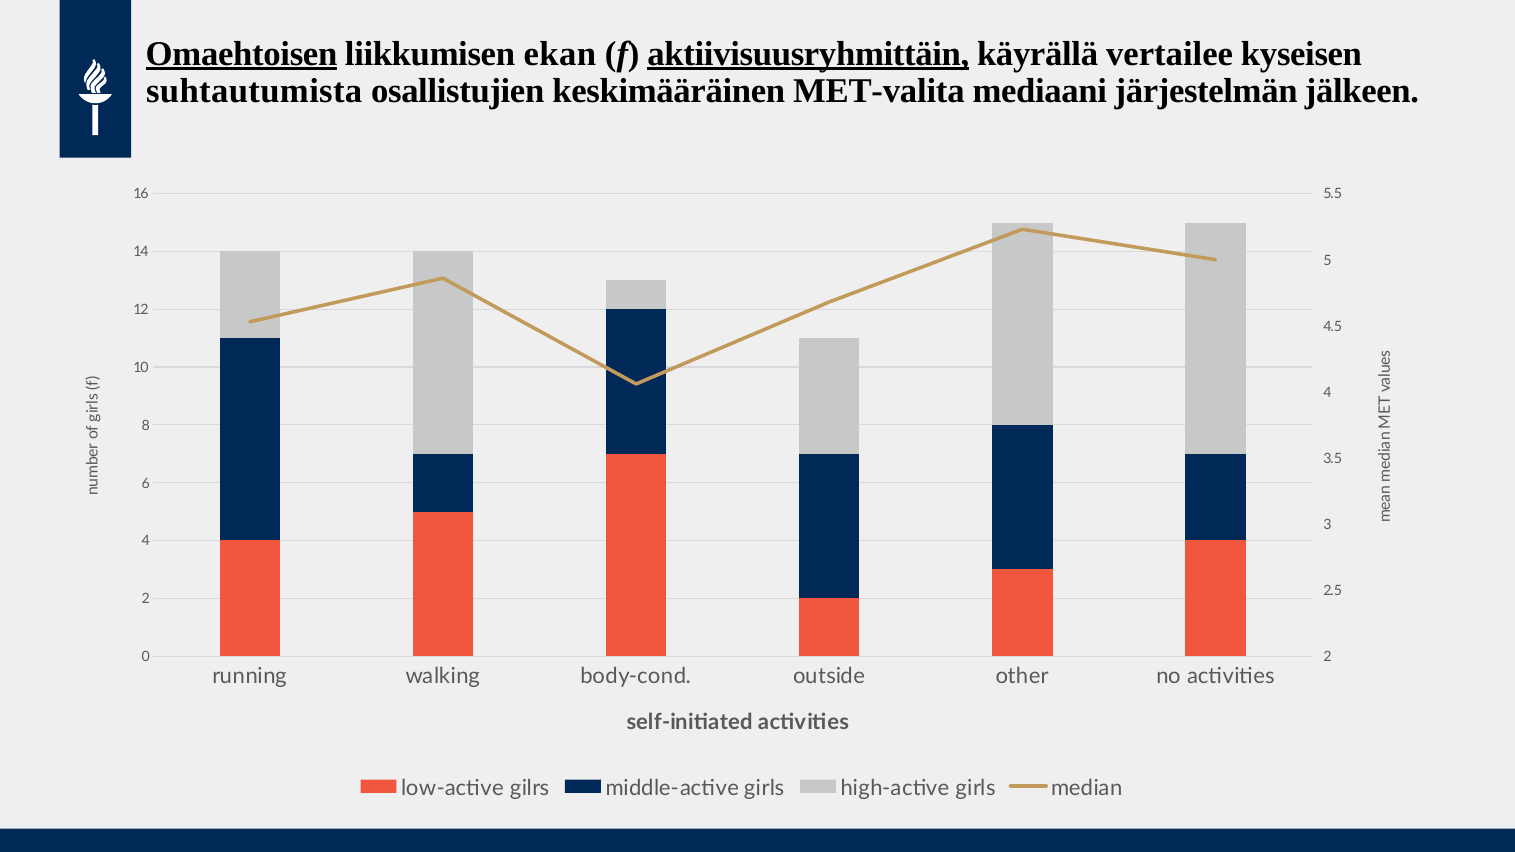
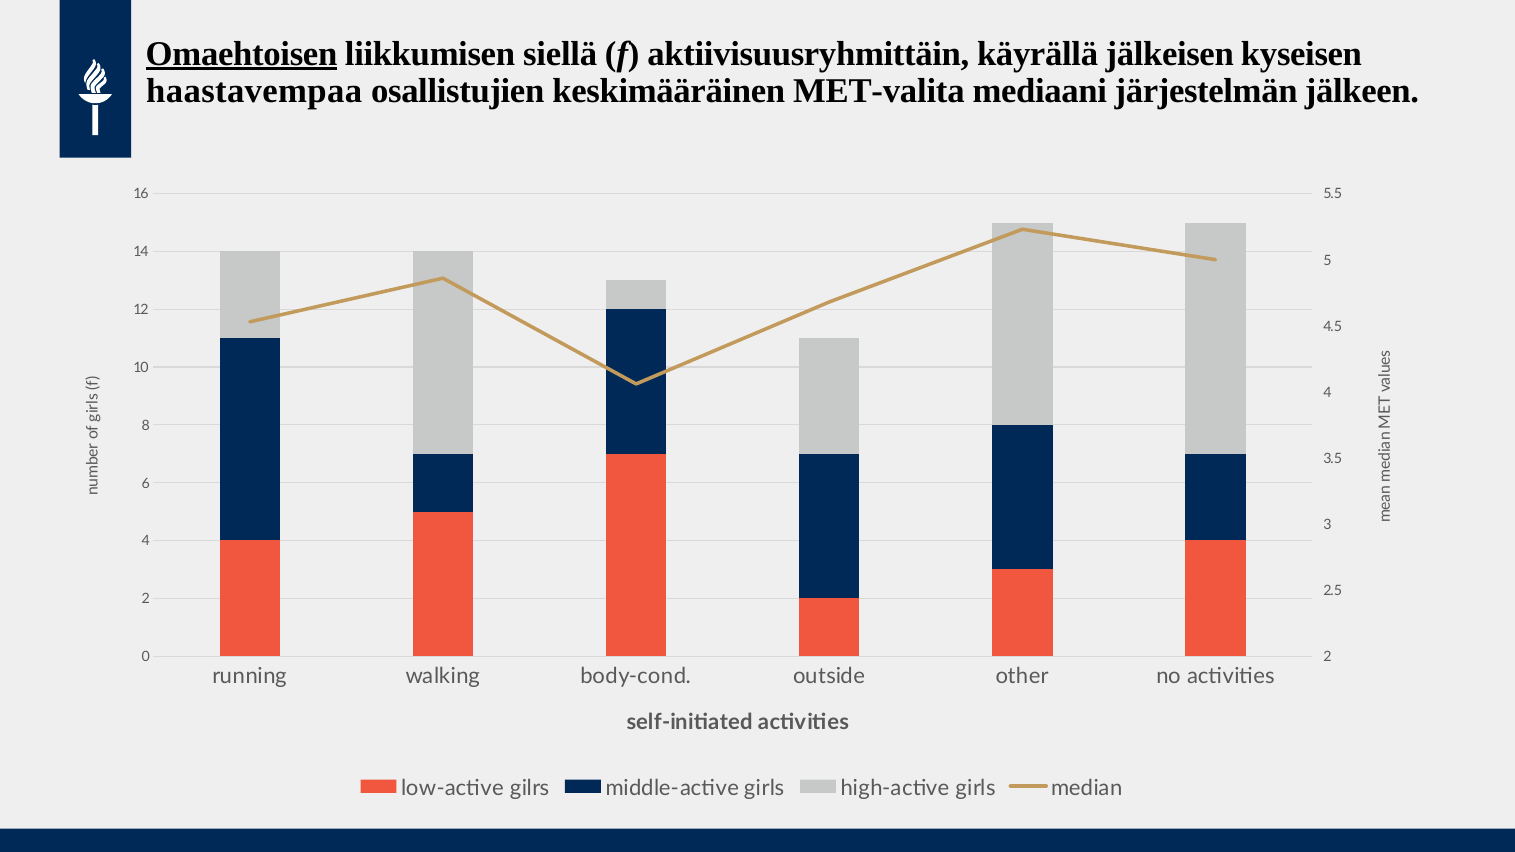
ekan: ekan -> siellä
aktiivisuusryhmittäin underline: present -> none
vertailee: vertailee -> jälkeisen
suhtautumista: suhtautumista -> haastavempaa
